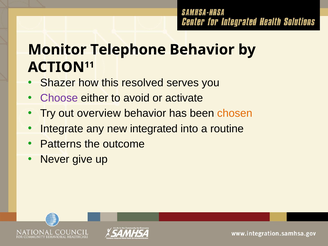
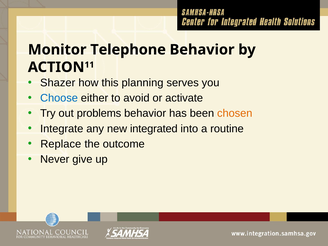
resolved: resolved -> planning
Choose colour: purple -> blue
overview: overview -> problems
Patterns: Patterns -> Replace
